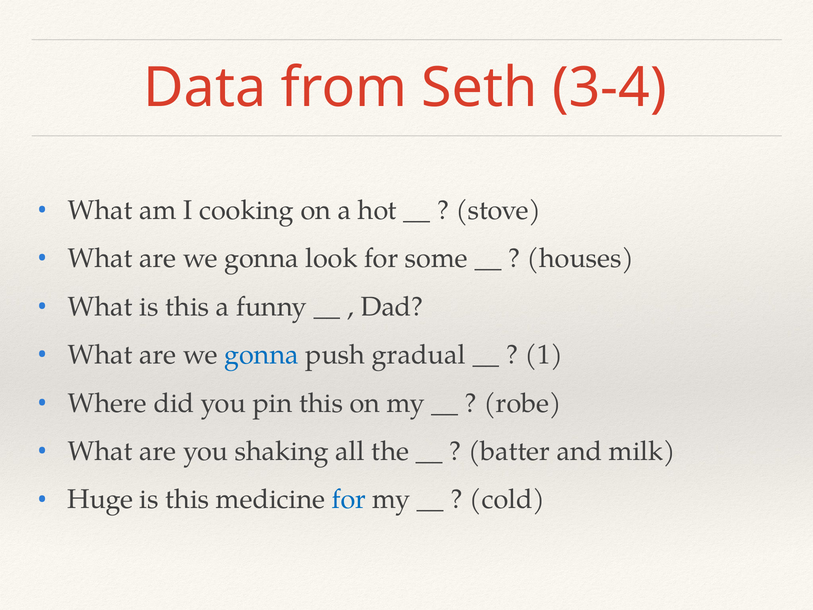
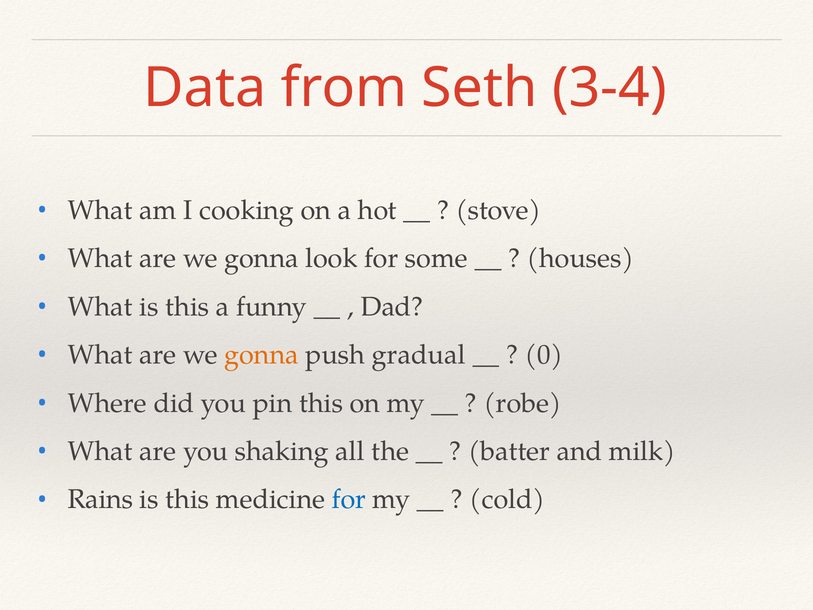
gonna at (261, 355) colour: blue -> orange
1: 1 -> 0
Huge: Huge -> Rains
